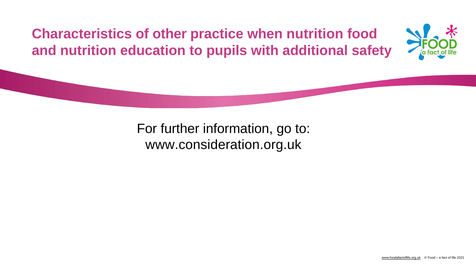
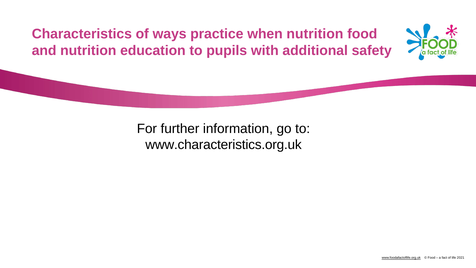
other: other -> ways
www.consideration.org.uk: www.consideration.org.uk -> www.characteristics.org.uk
